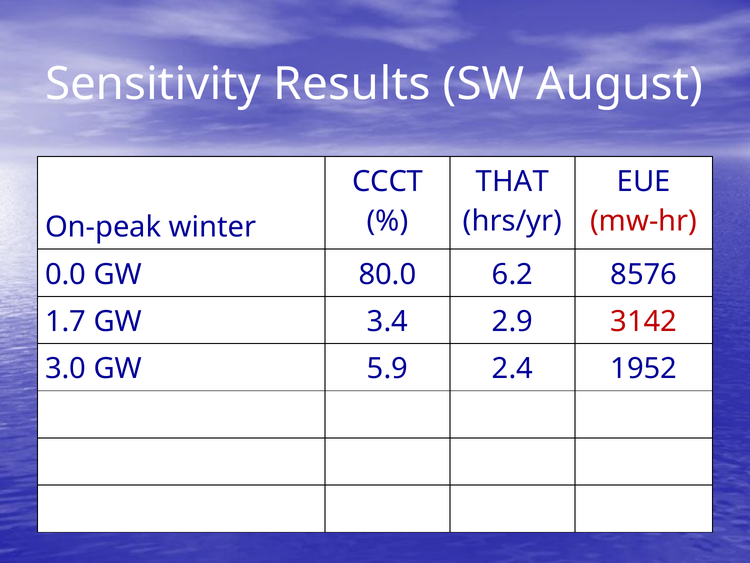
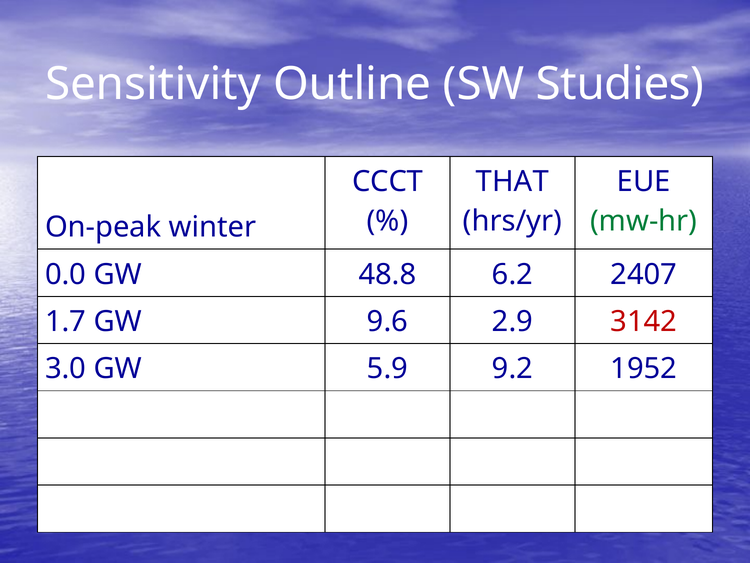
Results: Results -> Outline
August: August -> Studies
mw-hr colour: red -> green
80.0: 80.0 -> 48.8
8576: 8576 -> 2407
3.4: 3.4 -> 9.6
2.4: 2.4 -> 9.2
